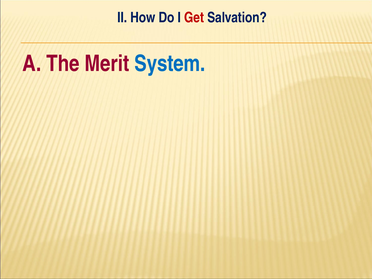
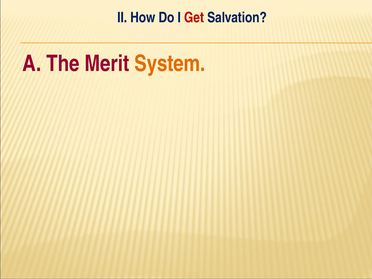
System colour: blue -> orange
